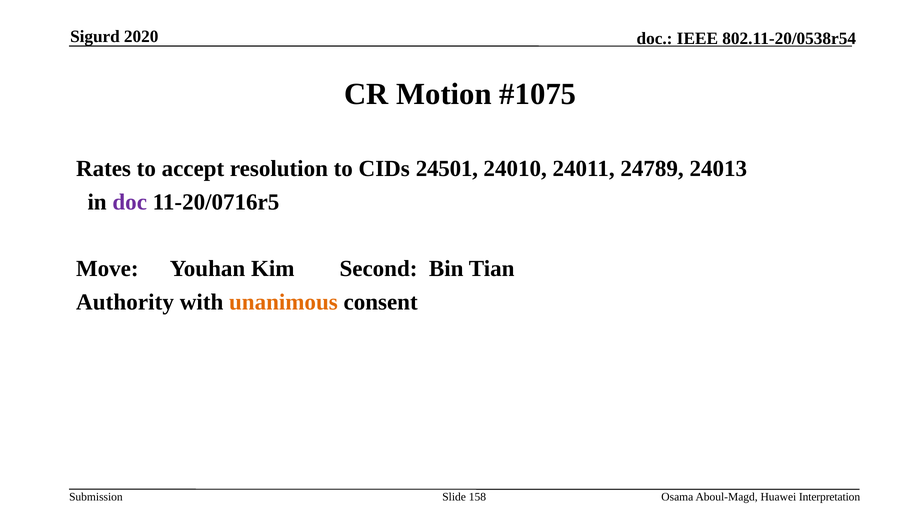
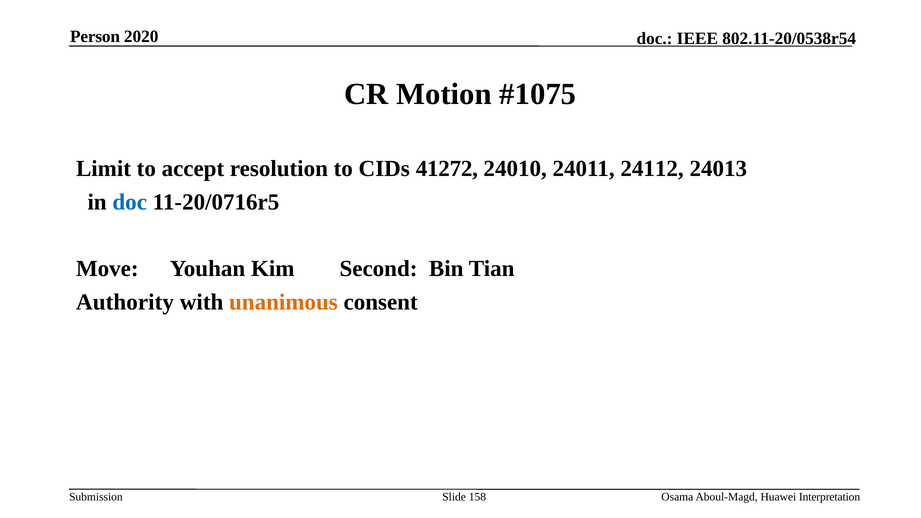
Sigurd: Sigurd -> Person
Rates: Rates -> Limit
24501: 24501 -> 41272
24789: 24789 -> 24112
doc at (130, 202) colour: purple -> blue
